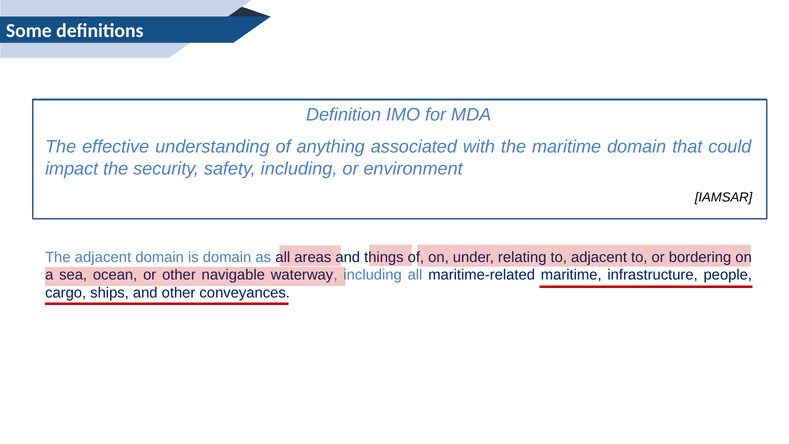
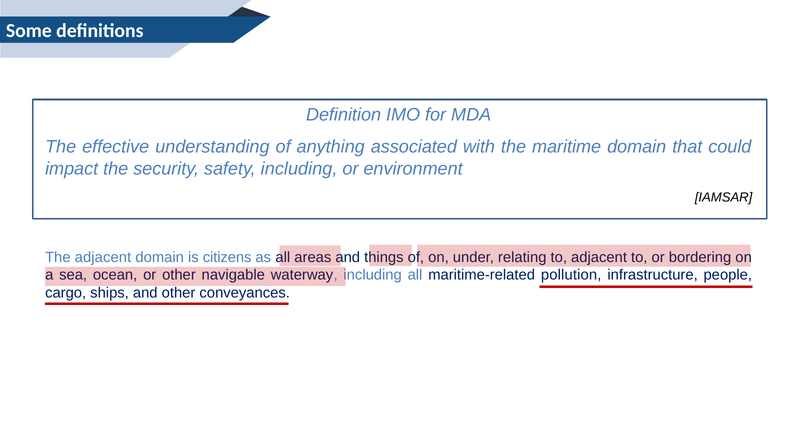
is domain: domain -> citizens
maritime-related maritime: maritime -> pollution
